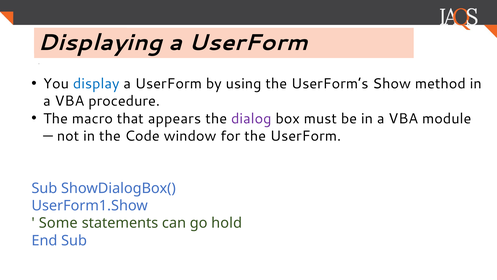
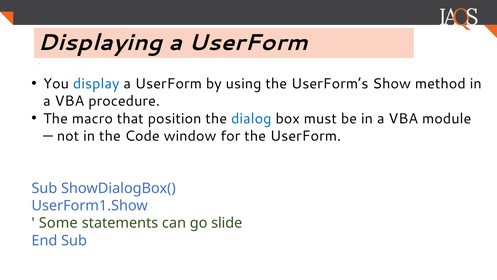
appears: appears -> position
dialog colour: purple -> blue
hold: hold -> slide
